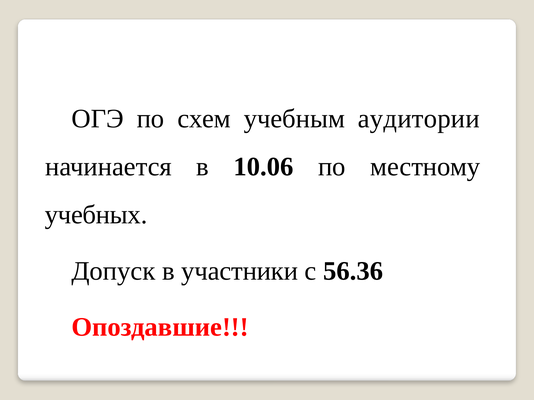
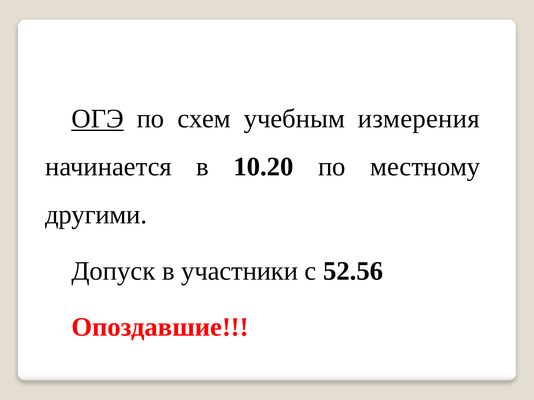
ОГЭ underline: none -> present
аудитории: аудитории -> измерения
10.06: 10.06 -> 10.20
учебных: учебных -> другими
56.36: 56.36 -> 52.56
